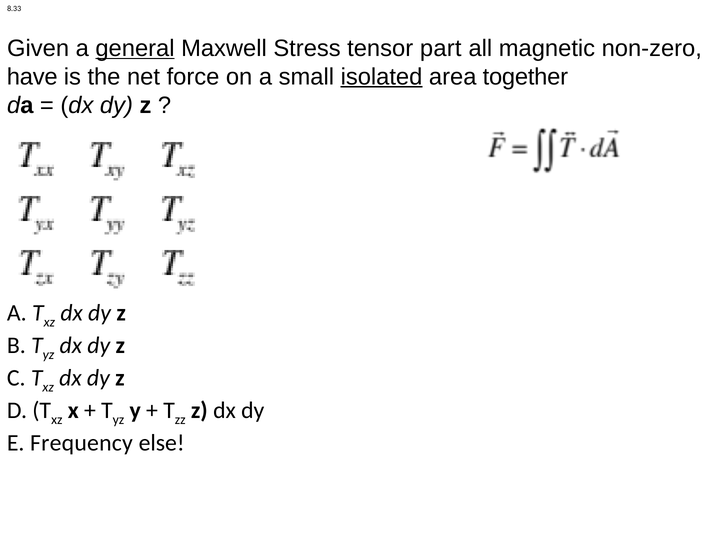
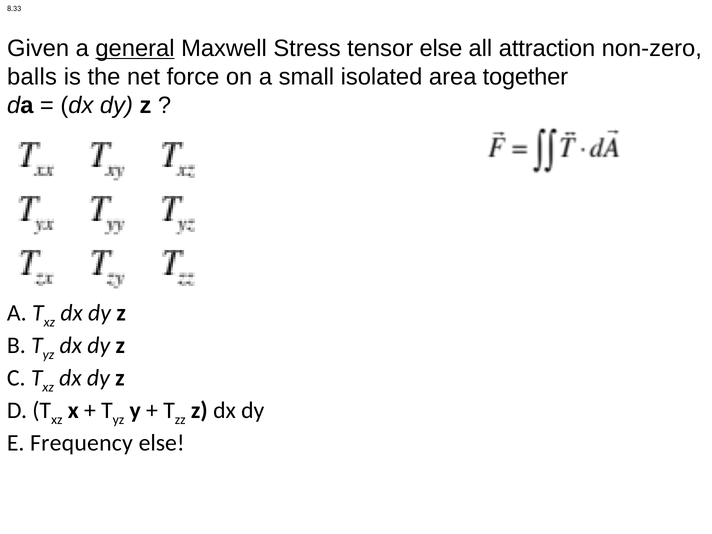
tensor part: part -> else
magnetic: magnetic -> attraction
have: have -> balls
isolated underline: present -> none
